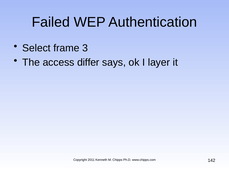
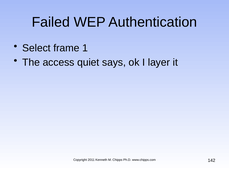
3: 3 -> 1
differ: differ -> quiet
